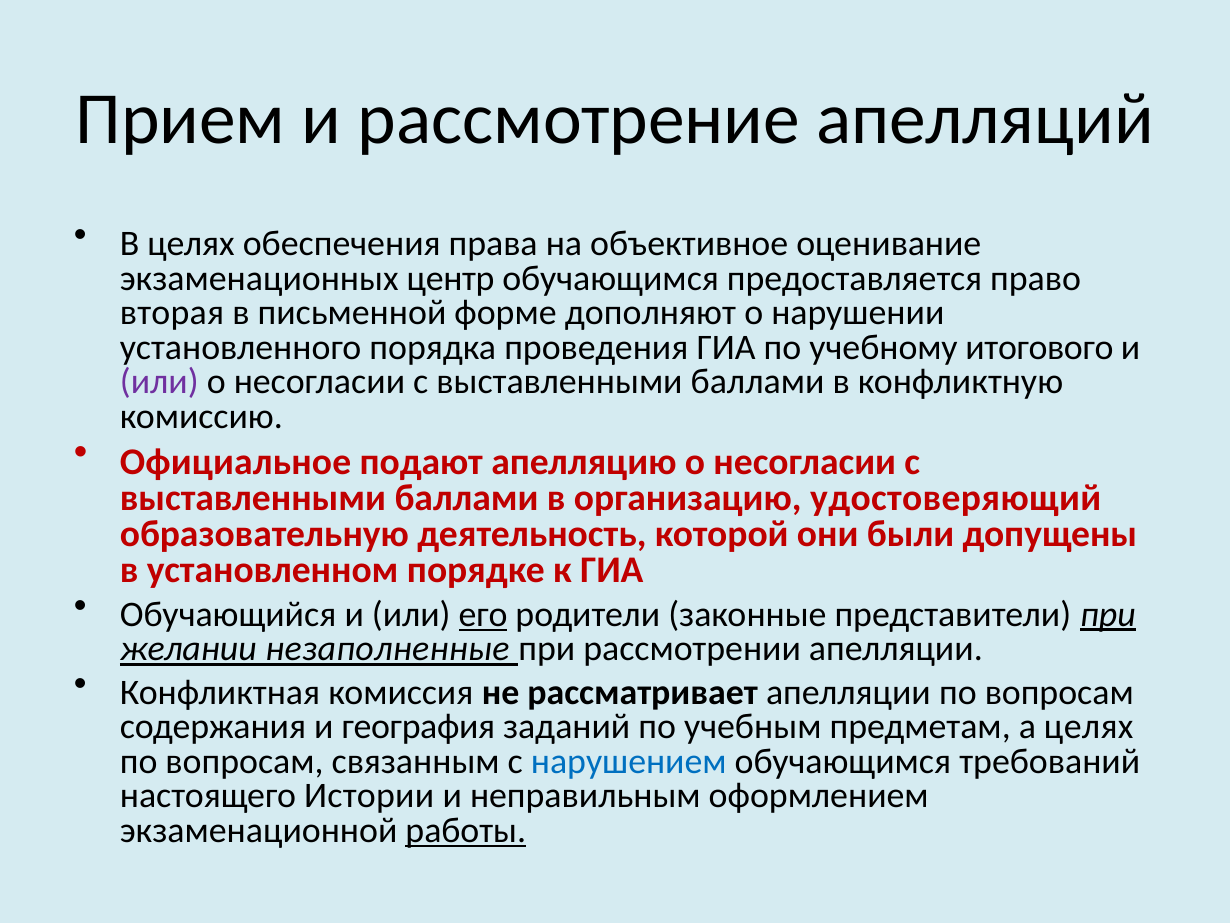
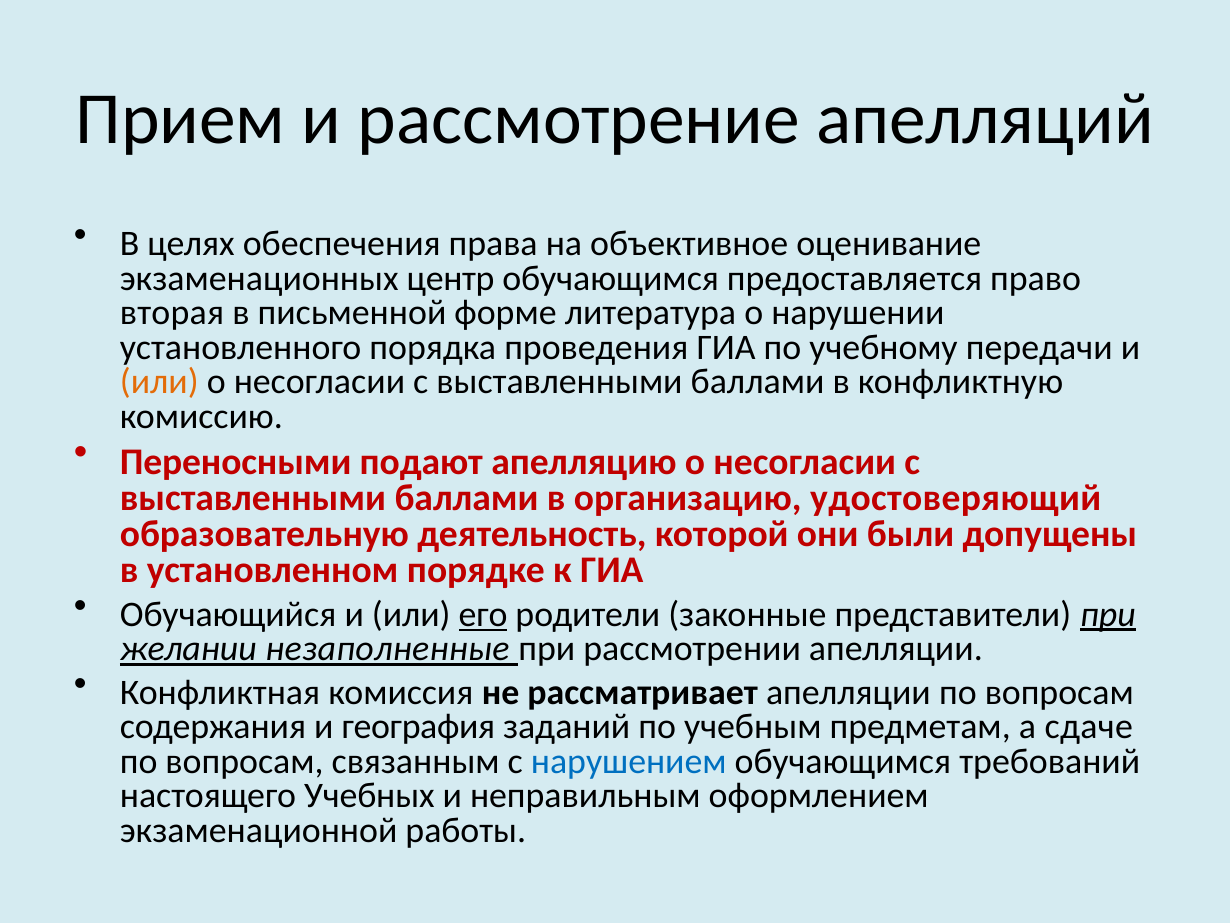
дополняют: дополняют -> литература
итогового: итогового -> передачи
или at (159, 382) colour: purple -> orange
Официальное: Официальное -> Переносными
а целях: целях -> сдаче
Истории: Истории -> Учебных
работы underline: present -> none
